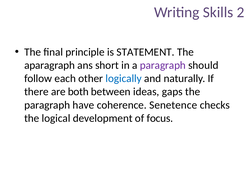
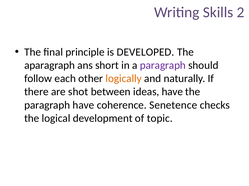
STATEMENT: STATEMENT -> DEVELOPED
logically colour: blue -> orange
both: both -> shot
ideas gaps: gaps -> have
focus: focus -> topic
